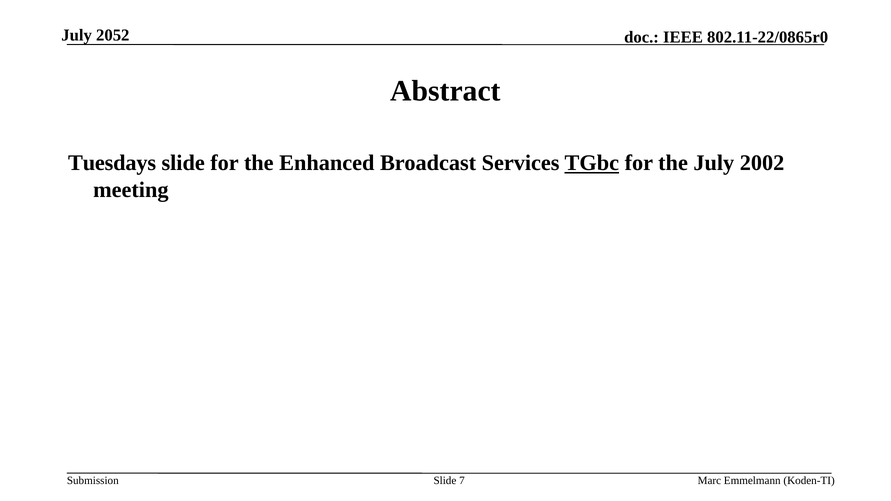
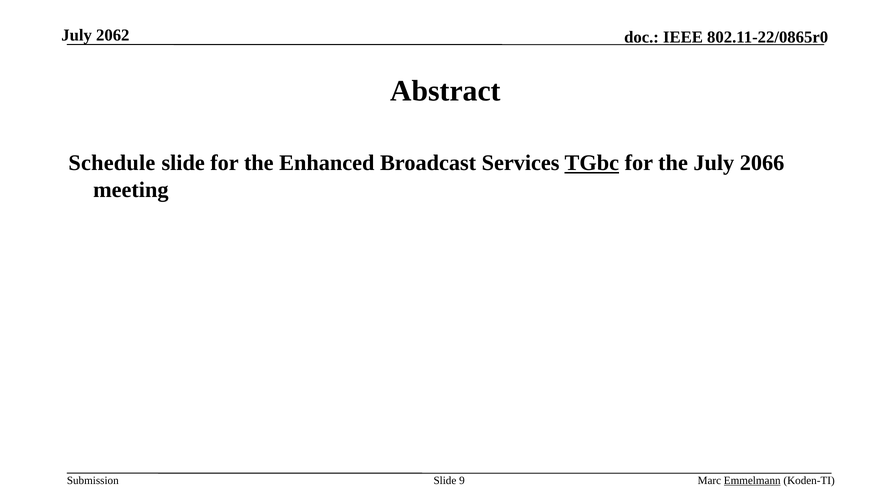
2052: 2052 -> 2062
Tuesdays: Tuesdays -> Schedule
2002: 2002 -> 2066
7: 7 -> 9
Emmelmann underline: none -> present
